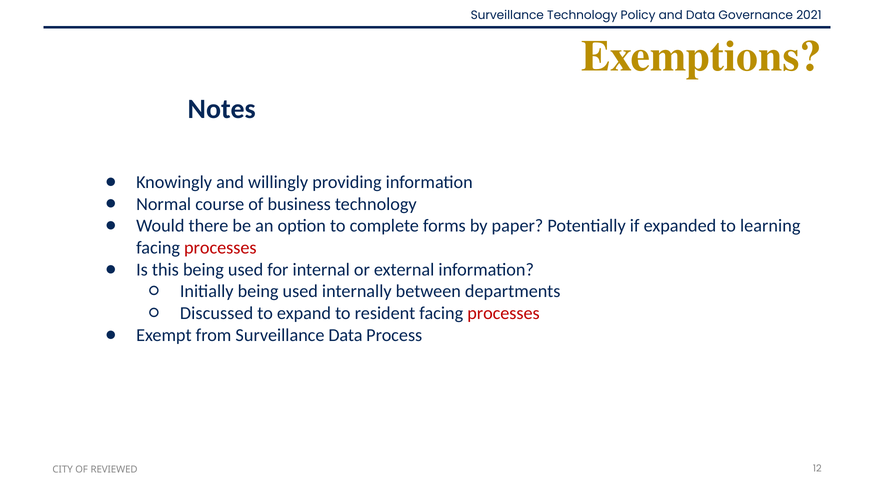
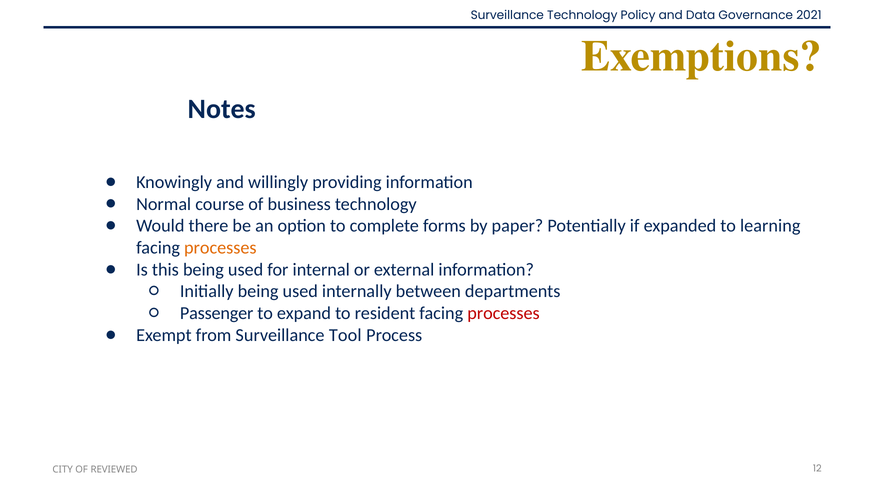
processes at (220, 248) colour: red -> orange
Discussed: Discussed -> Passenger
Surveillance Data: Data -> Tool
